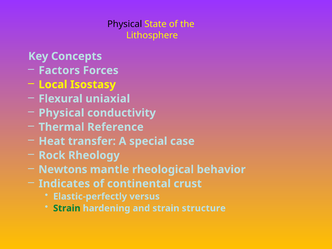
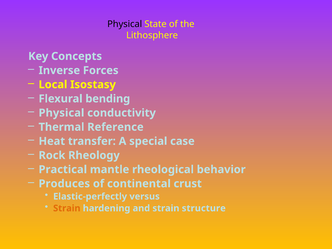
Factors: Factors -> Inverse
uniaxial: uniaxial -> bending
Newtons: Newtons -> Practical
Indicates: Indicates -> Produces
Strain at (67, 208) colour: green -> orange
